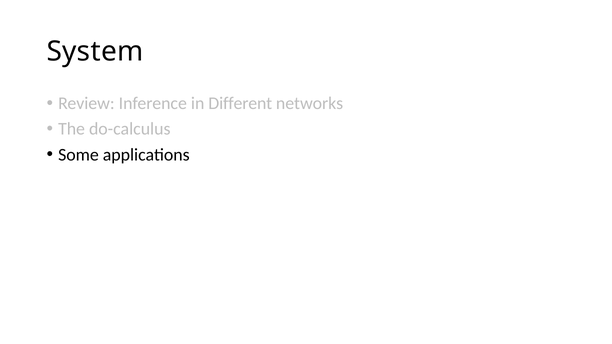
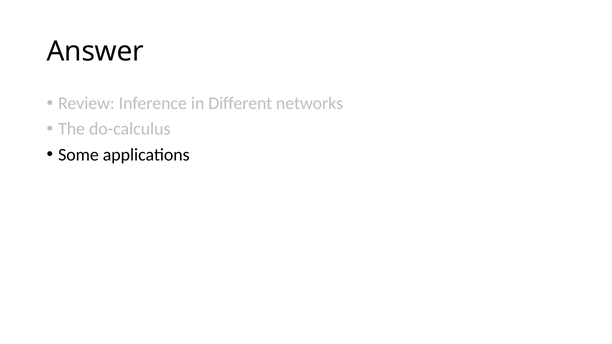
System: System -> Answer
